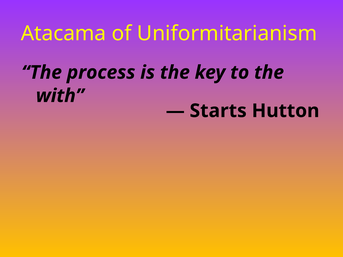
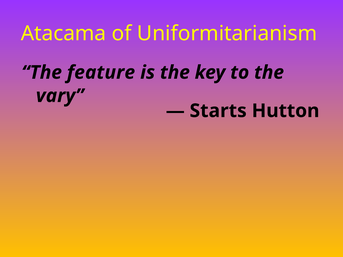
process: process -> feature
with: with -> vary
